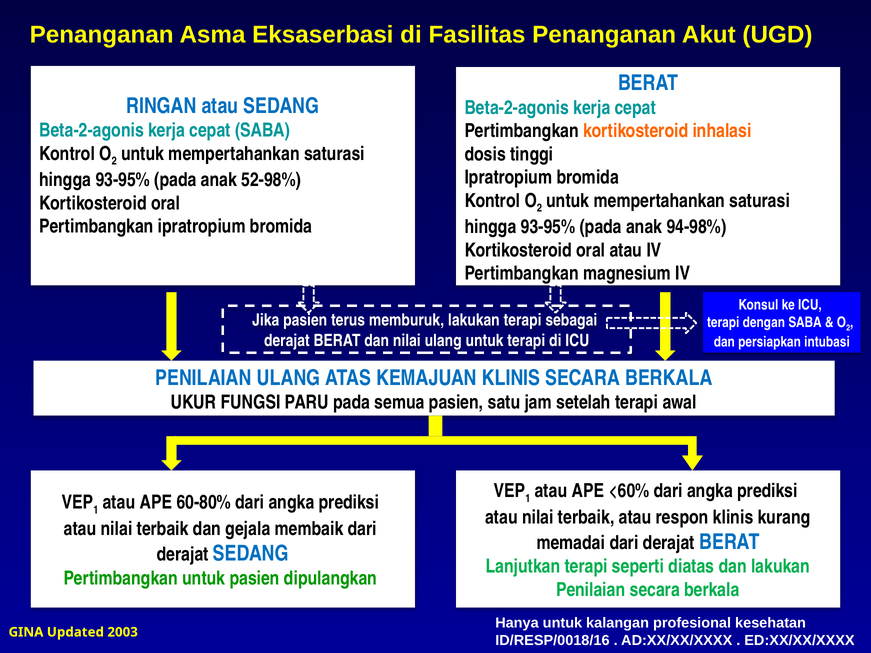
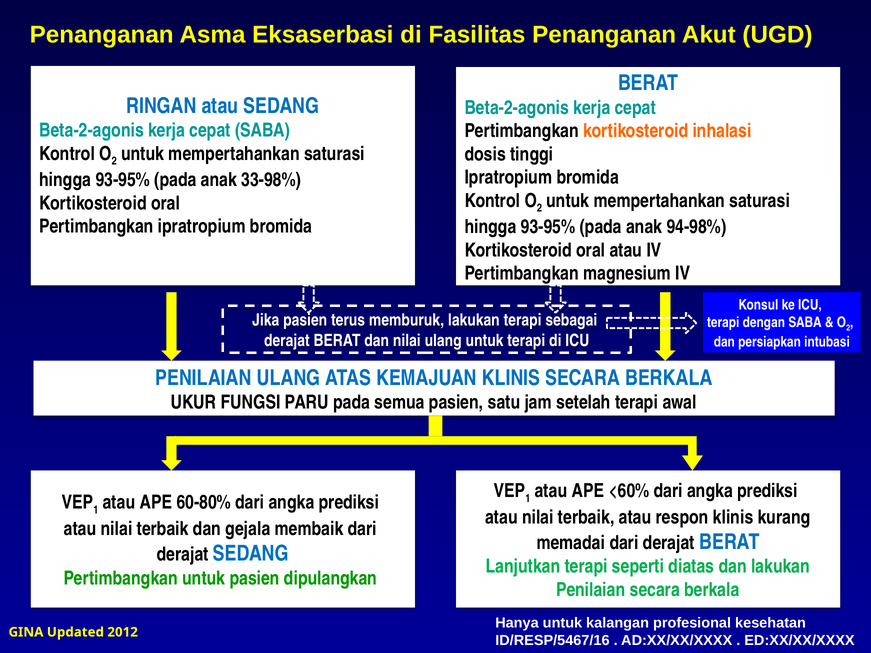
52-98%: 52-98% -> 33-98%
2003: 2003 -> 2012
ID/RESP/0018/16: ID/RESP/0018/16 -> ID/RESP/5467/16
